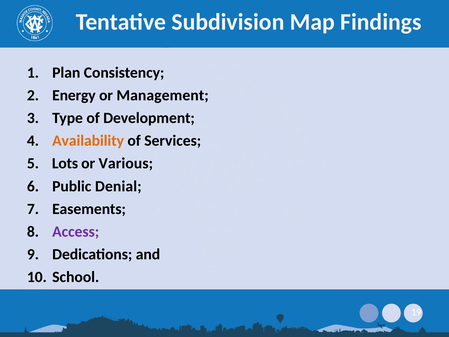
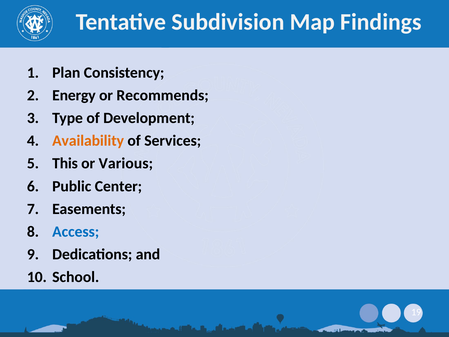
Management: Management -> Recommends
Lots: Lots -> This
Denial: Denial -> Center
Access colour: purple -> blue
